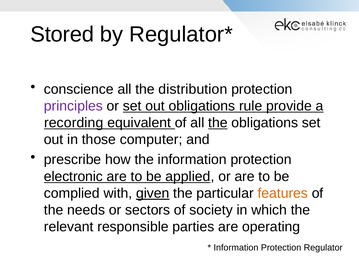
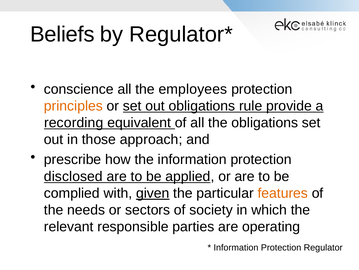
Stored: Stored -> Beliefs
distribution: distribution -> employees
principles colour: purple -> orange
the at (218, 122) underline: present -> none
computer: computer -> approach
electronic: electronic -> disclosed
